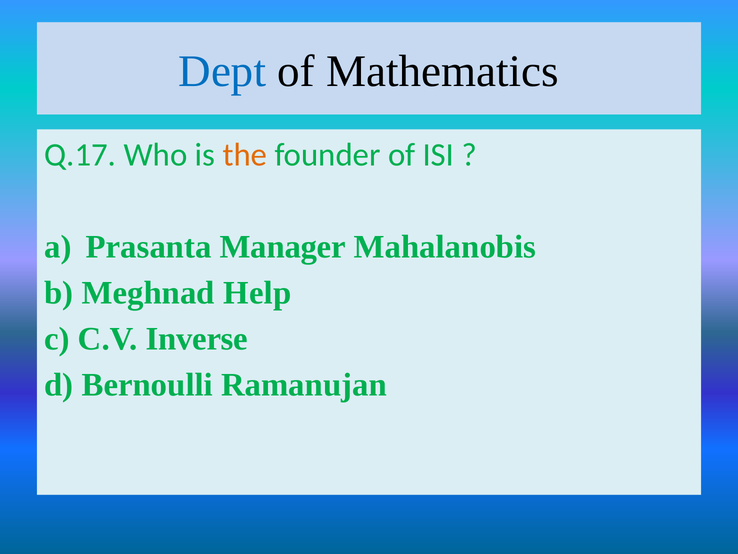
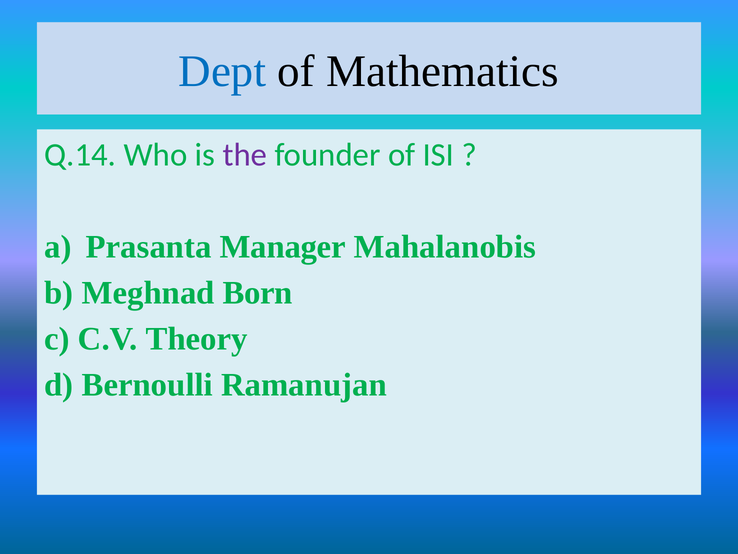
Q.17: Q.17 -> Q.14
the colour: orange -> purple
Help: Help -> Born
Inverse: Inverse -> Theory
